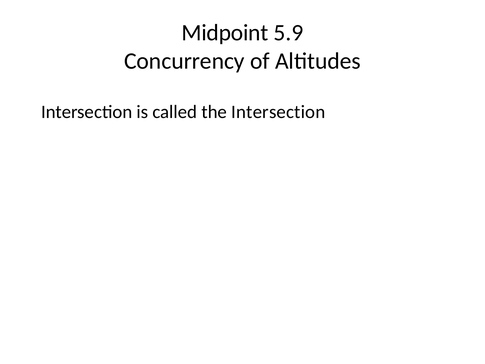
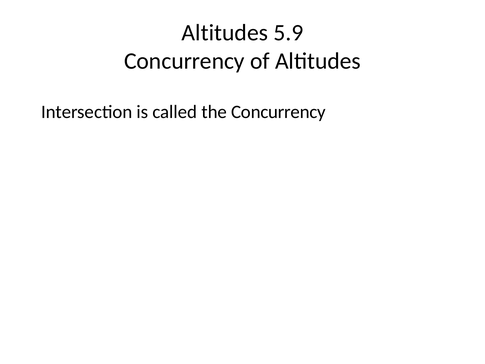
Midpoint at (225, 33): Midpoint -> Altitudes
the Intersection: Intersection -> Concurrency
